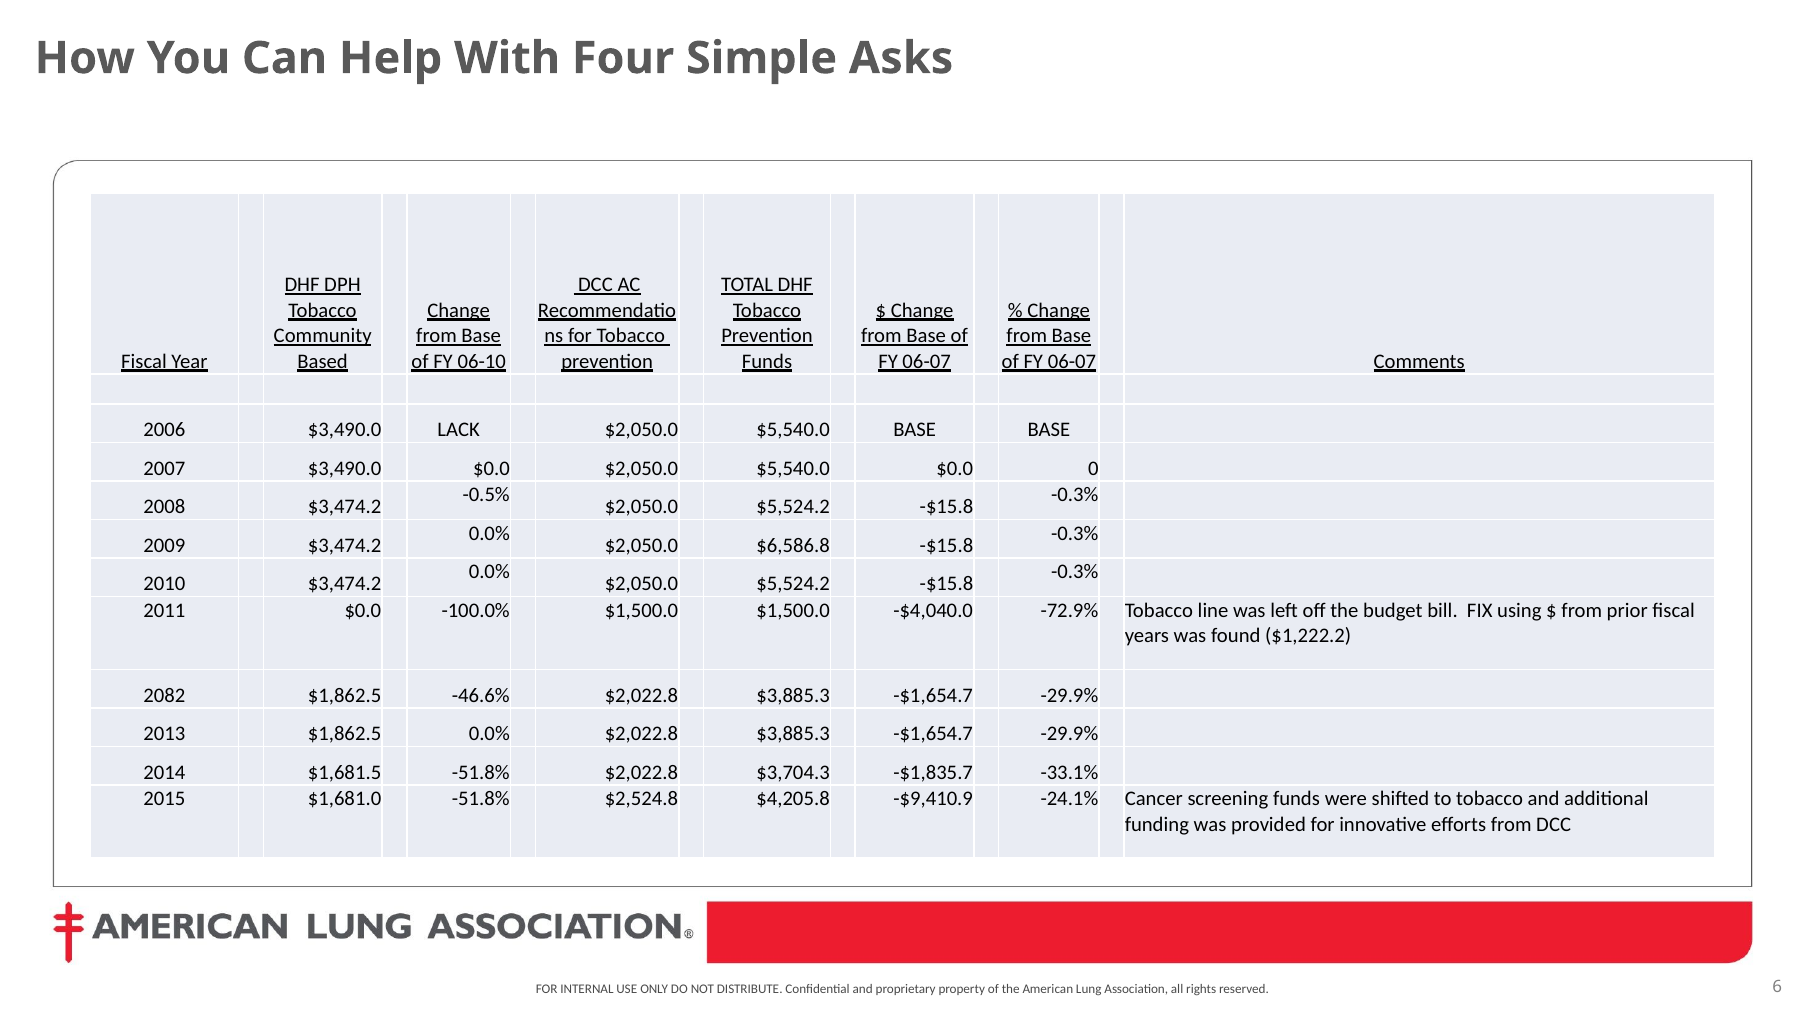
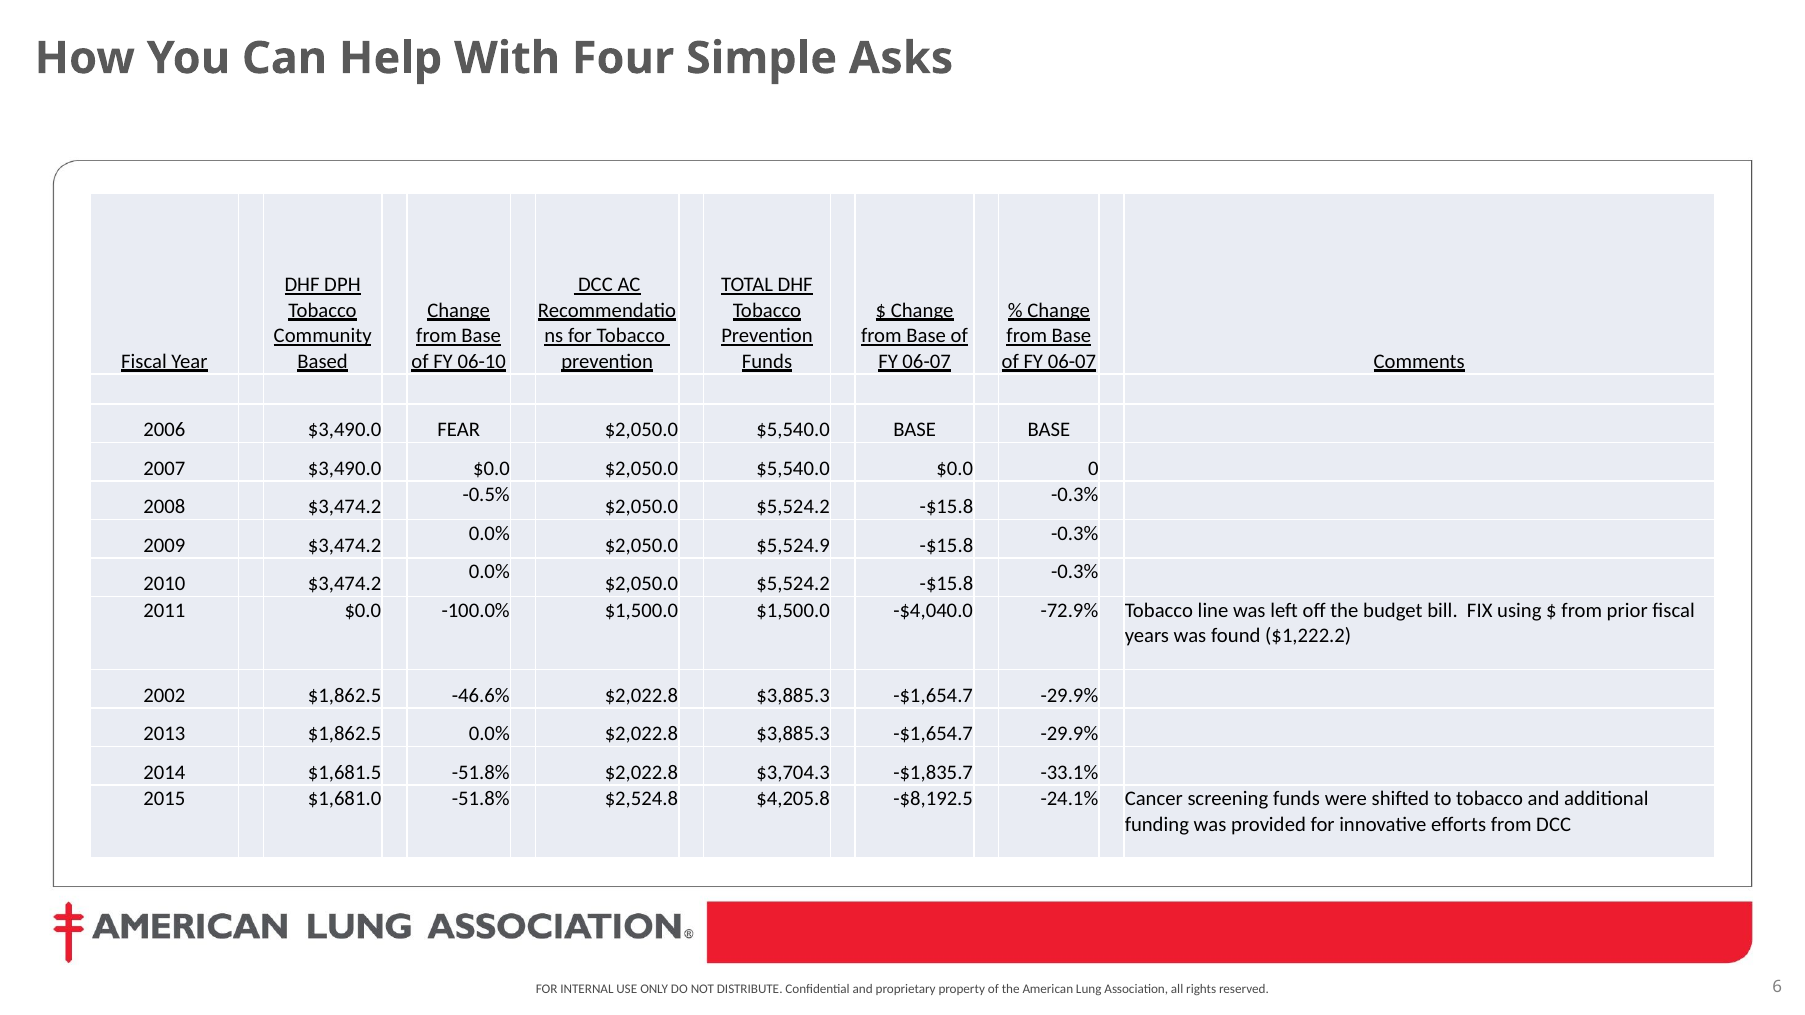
LACK: LACK -> FEAR
$6,586.8: $6,586.8 -> $5,524.9
2082: 2082 -> 2002
-$9,410.9: -$9,410.9 -> -$8,192.5
